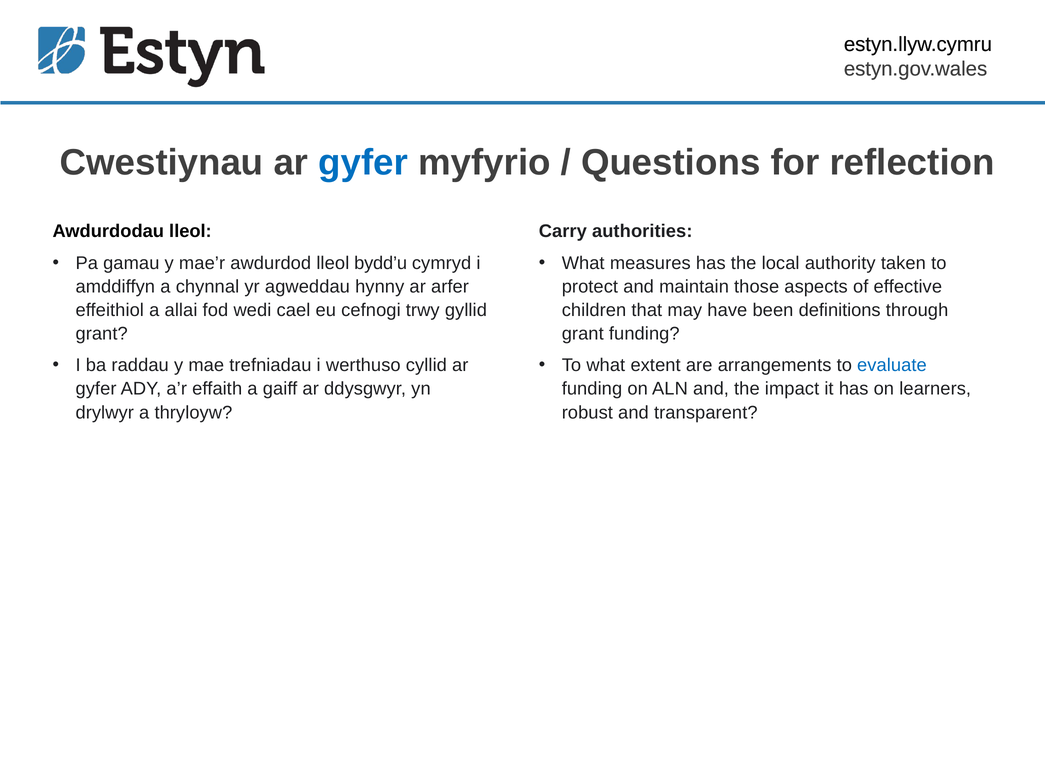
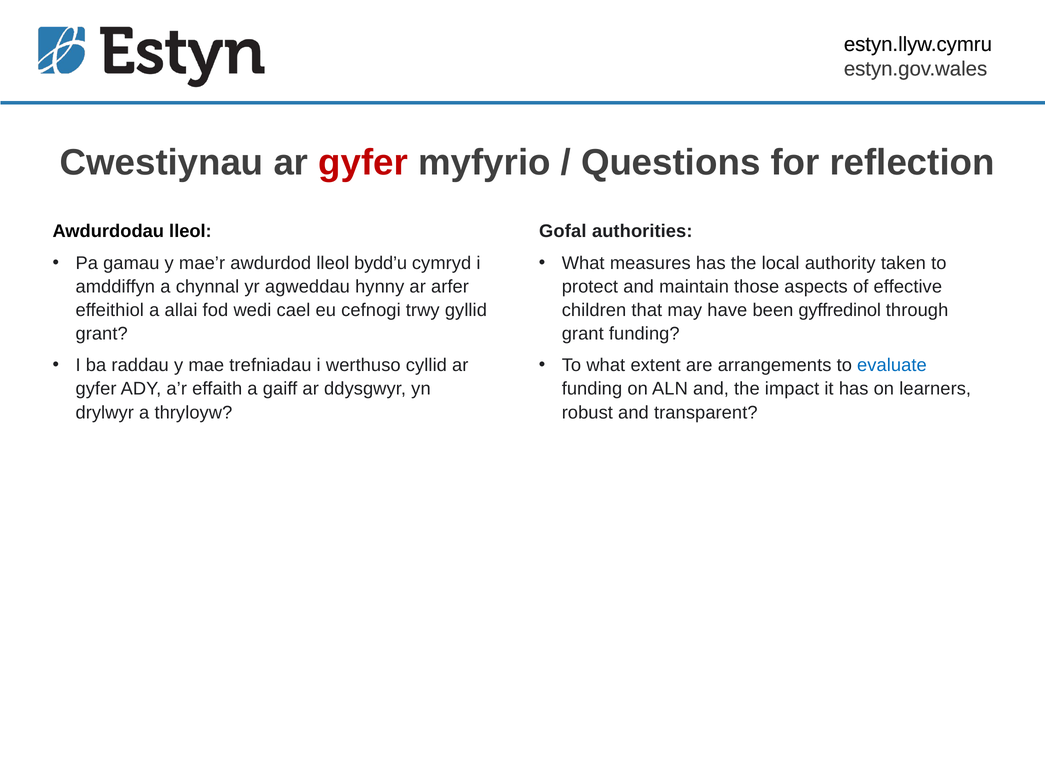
gyfer at (363, 162) colour: blue -> red
Carry: Carry -> Gofal
definitions: definitions -> gyffredinol
